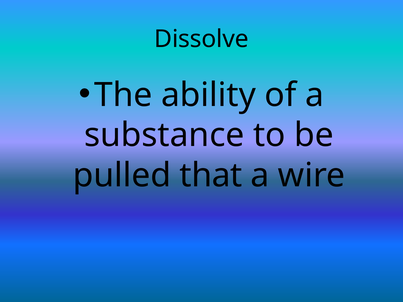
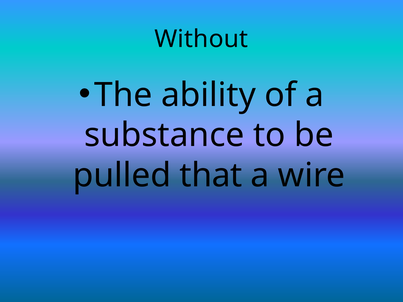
Dissolve: Dissolve -> Without
